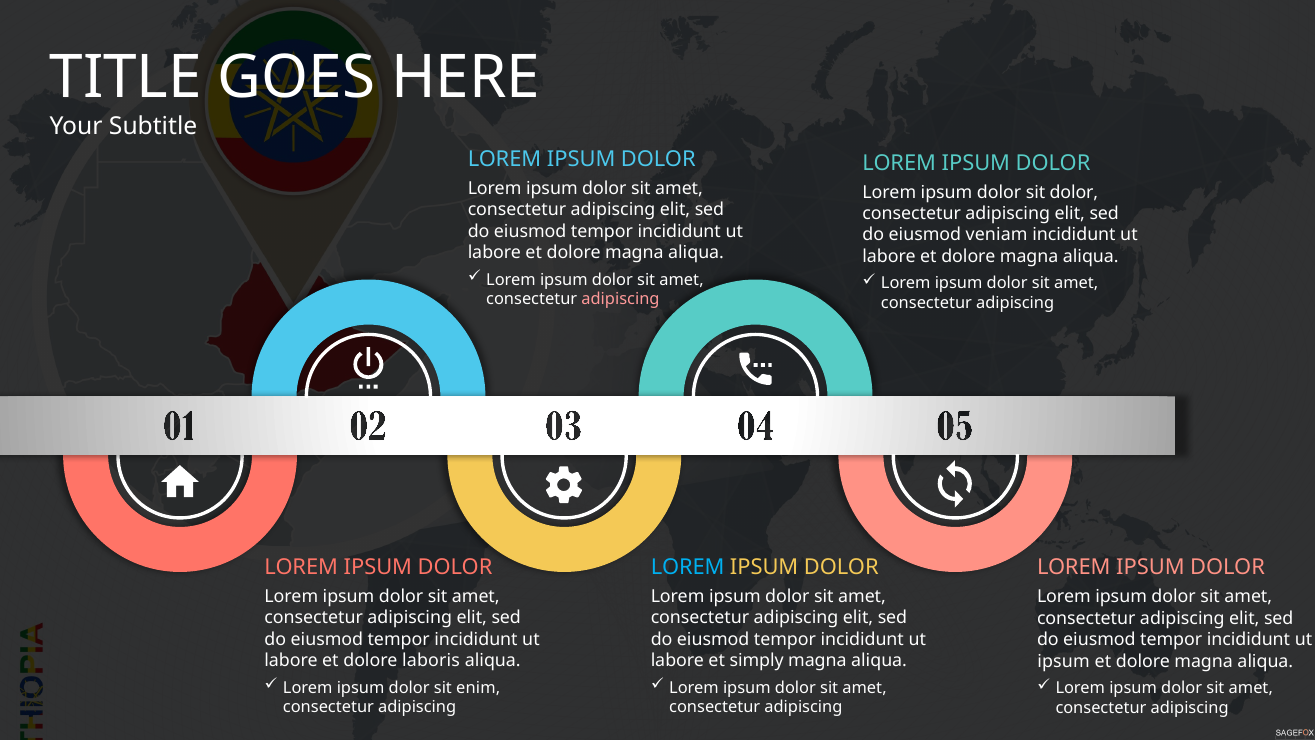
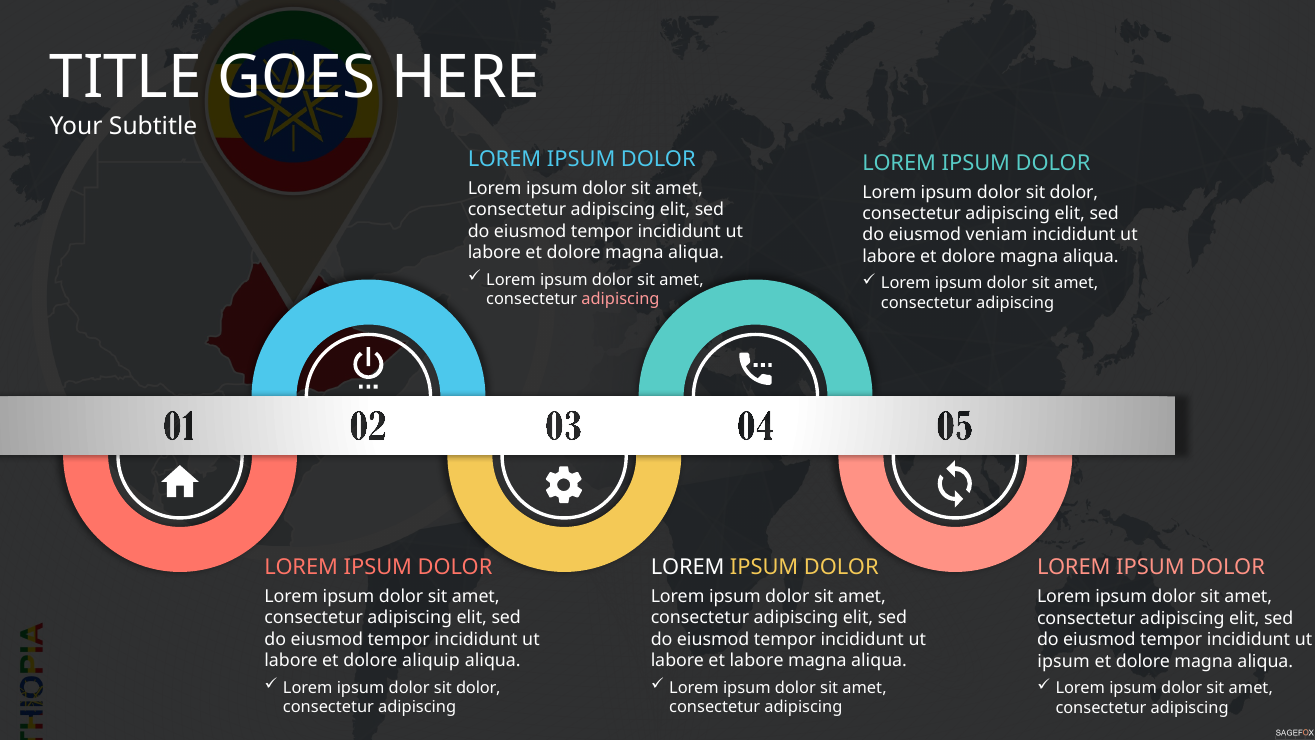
LOREM at (688, 567) colour: light blue -> white
laboris: laboris -> aliquip
et simply: simply -> labore
enim at (478, 687): enim -> dolor
